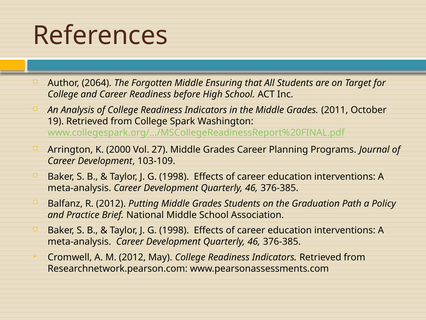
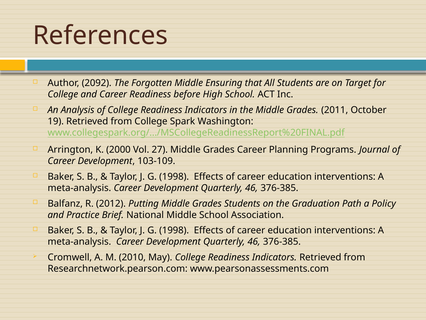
2064: 2064 -> 2092
M 2012: 2012 -> 2010
